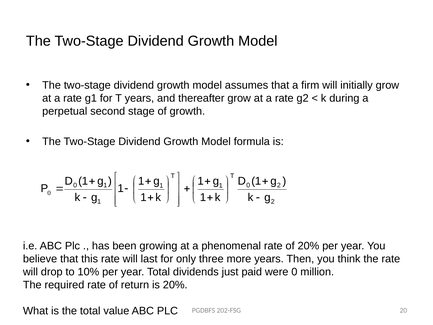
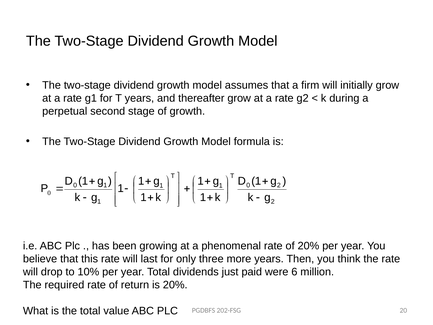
were 0: 0 -> 6
